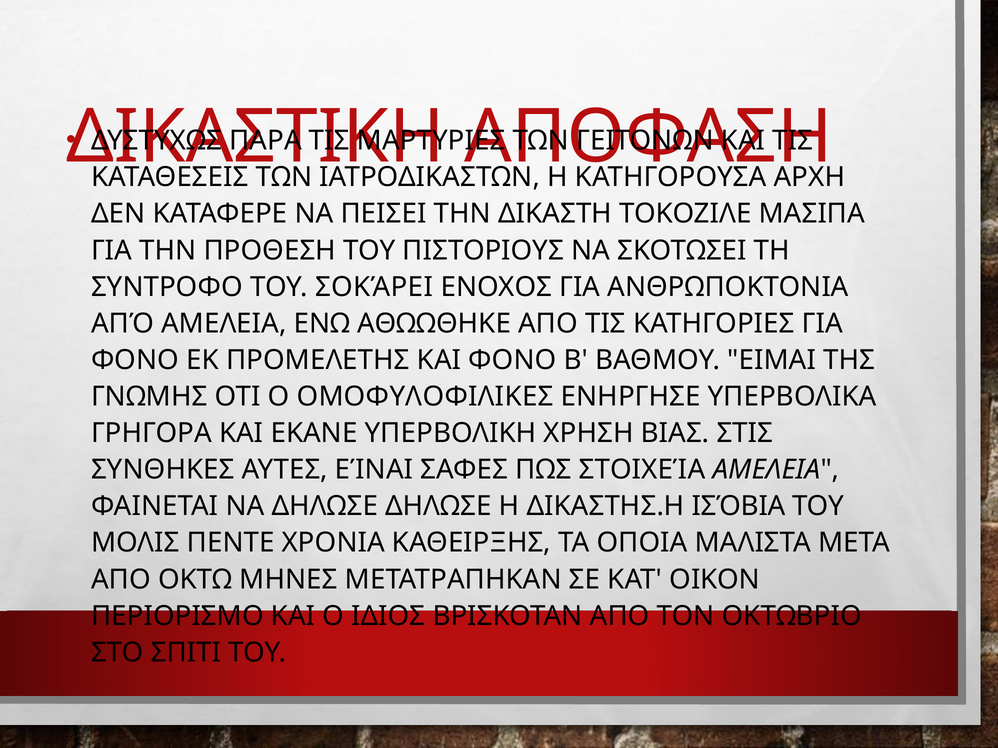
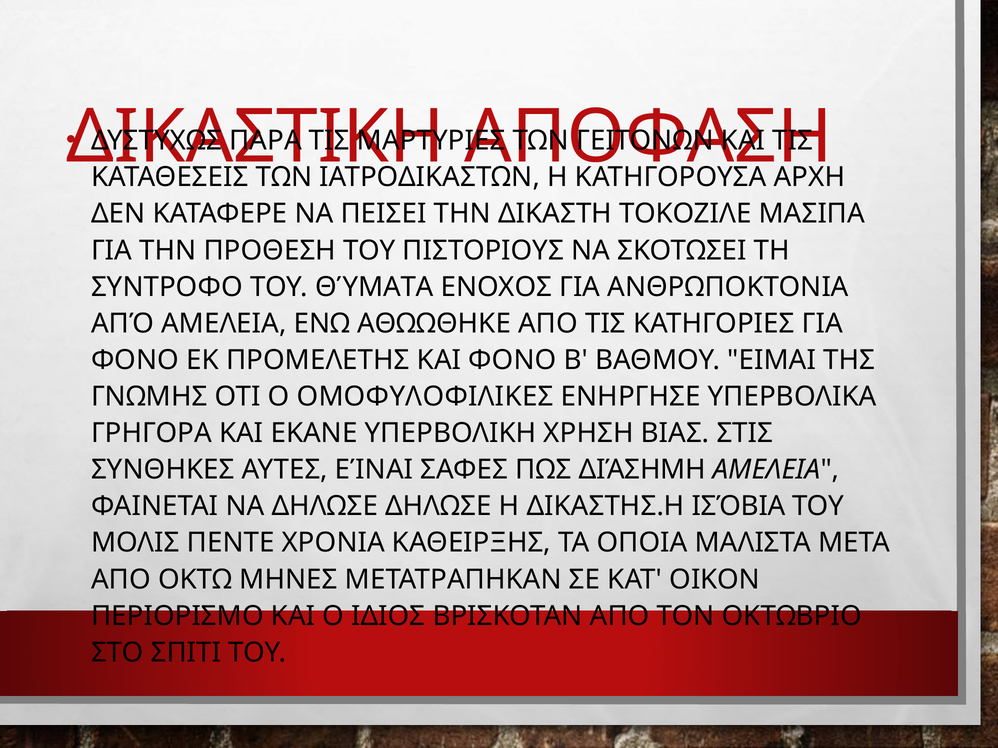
ΣΟΚΆΡΕΙ: ΣΟΚΆΡΕΙ -> ΘΎΜΑΤΑ
ΣΤΟΙΧΕΊΑ: ΣΤΟΙΧΕΊΑ -> ΔΙΆΣΗΜΗ
